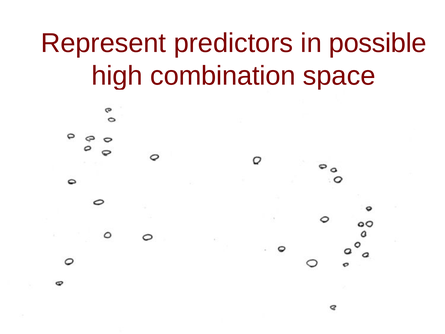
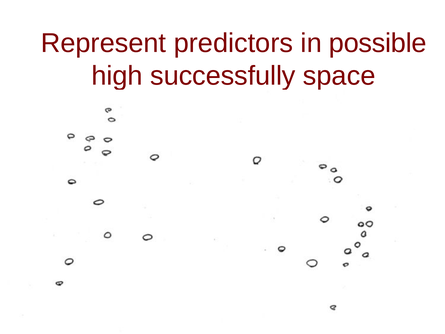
combination: combination -> successfully
